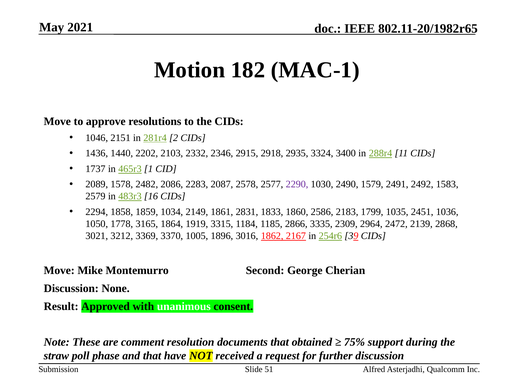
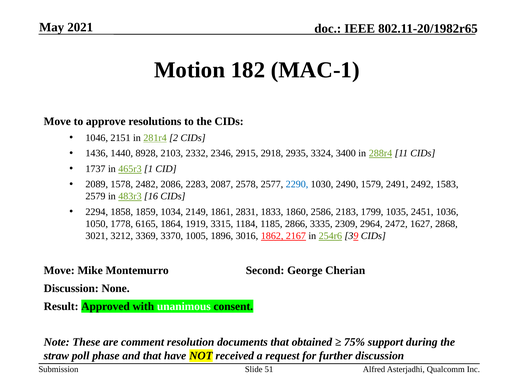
2202: 2202 -> 8928
2290 colour: purple -> blue
3165: 3165 -> 6165
2139: 2139 -> 1627
